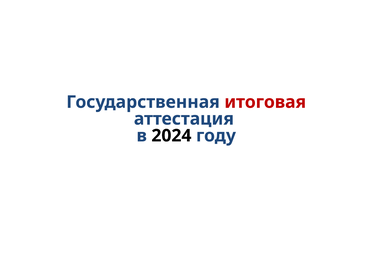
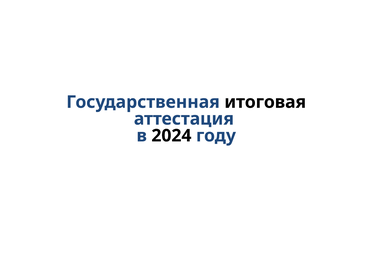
итоговая colour: red -> black
